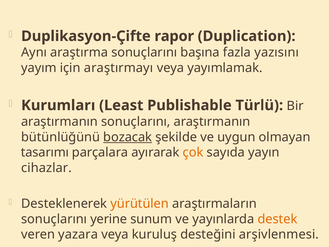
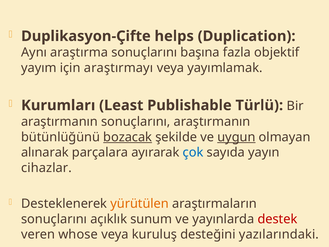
rapor: rapor -> helps
yazısını: yazısını -> objektif
uygun underline: none -> present
tasarımı: tasarımı -> alınarak
çok colour: orange -> blue
yerine: yerine -> açıklık
destek colour: orange -> red
yazara: yazara -> whose
arşivlenmesi: arşivlenmesi -> yazılarındaki
